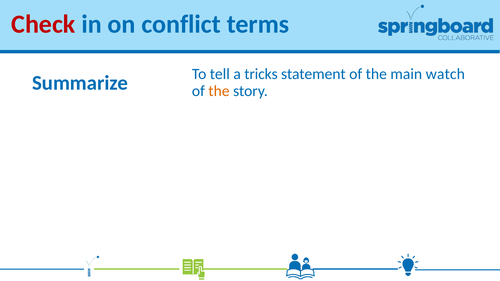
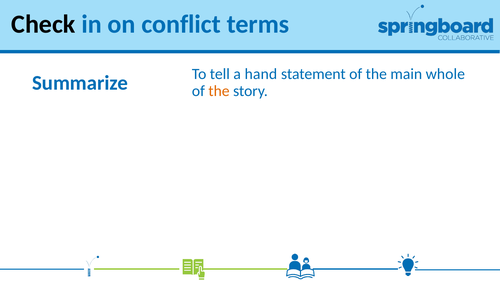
Check colour: red -> black
tricks: tricks -> hand
watch: watch -> whole
